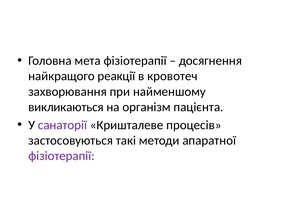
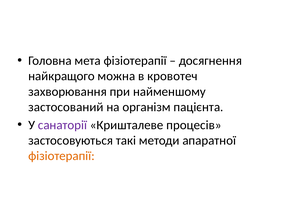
реакції: реакції -> можна
викликаються: викликаються -> застосований
фізіотерапії at (61, 156) colour: purple -> orange
